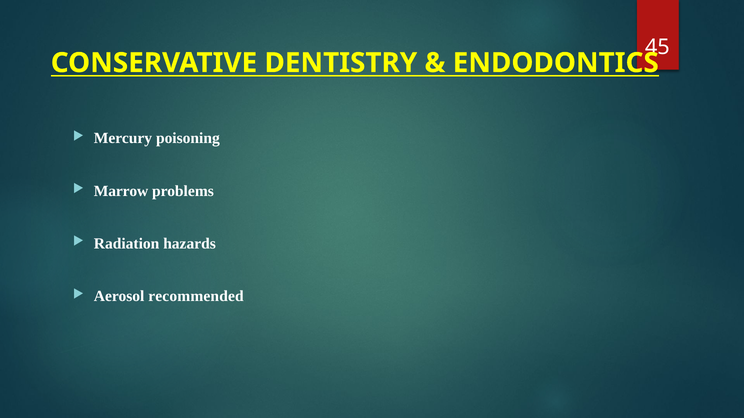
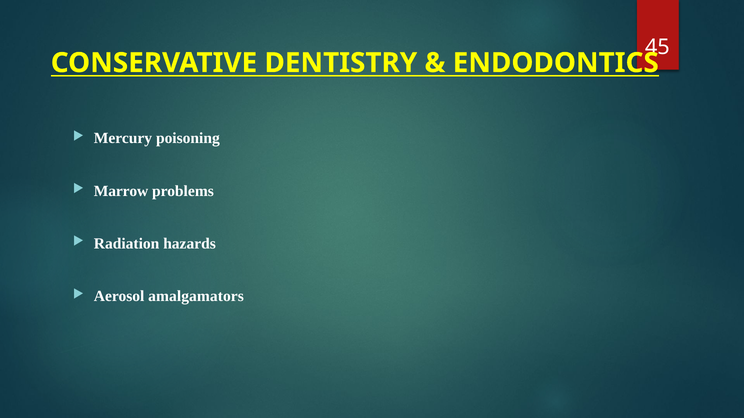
recommended: recommended -> amalgamators
